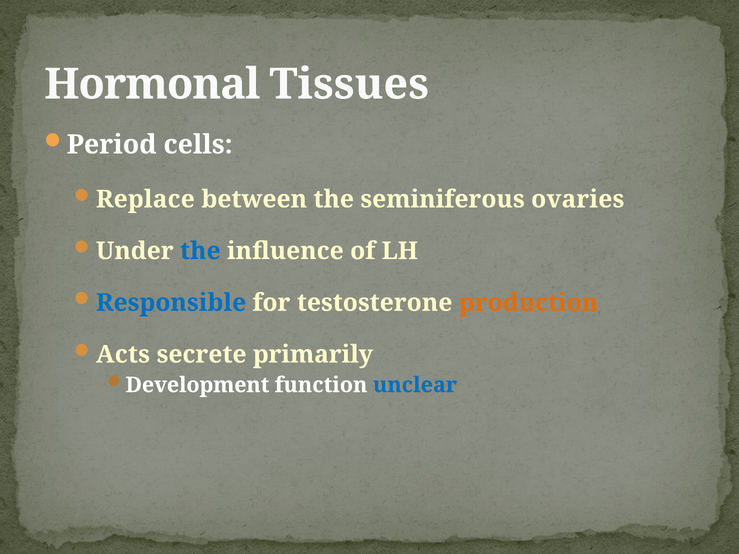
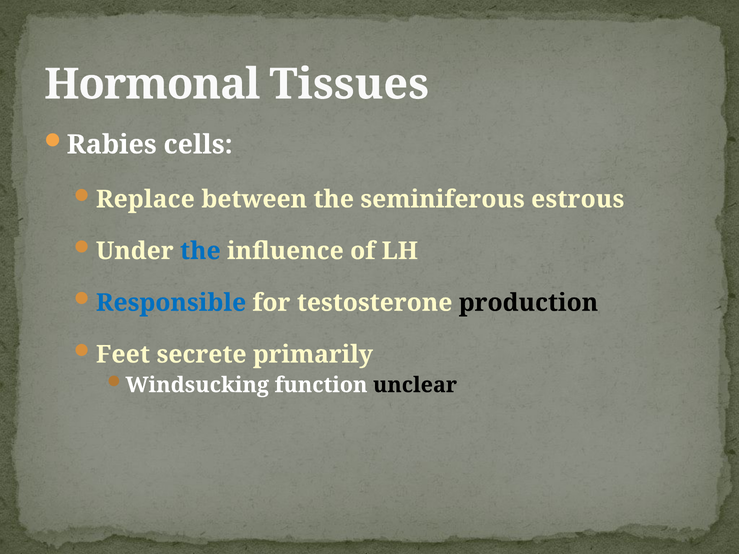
Period: Period -> Rabies
ovaries: ovaries -> estrous
production colour: orange -> black
Acts: Acts -> Feet
Development: Development -> Windsucking
unclear colour: blue -> black
